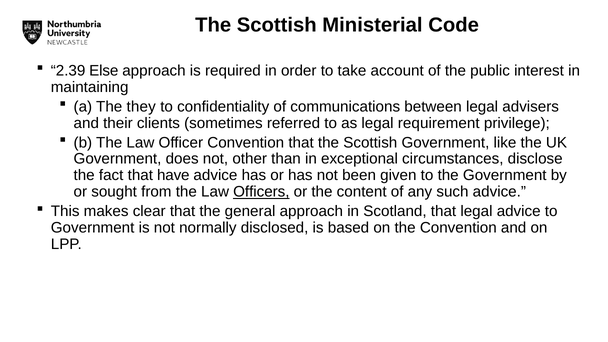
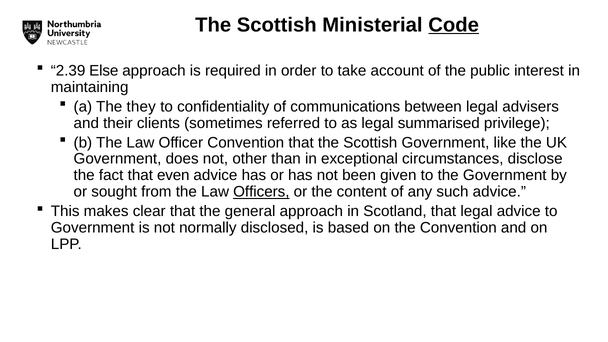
Code underline: none -> present
requirement: requirement -> summarised
have: have -> even
